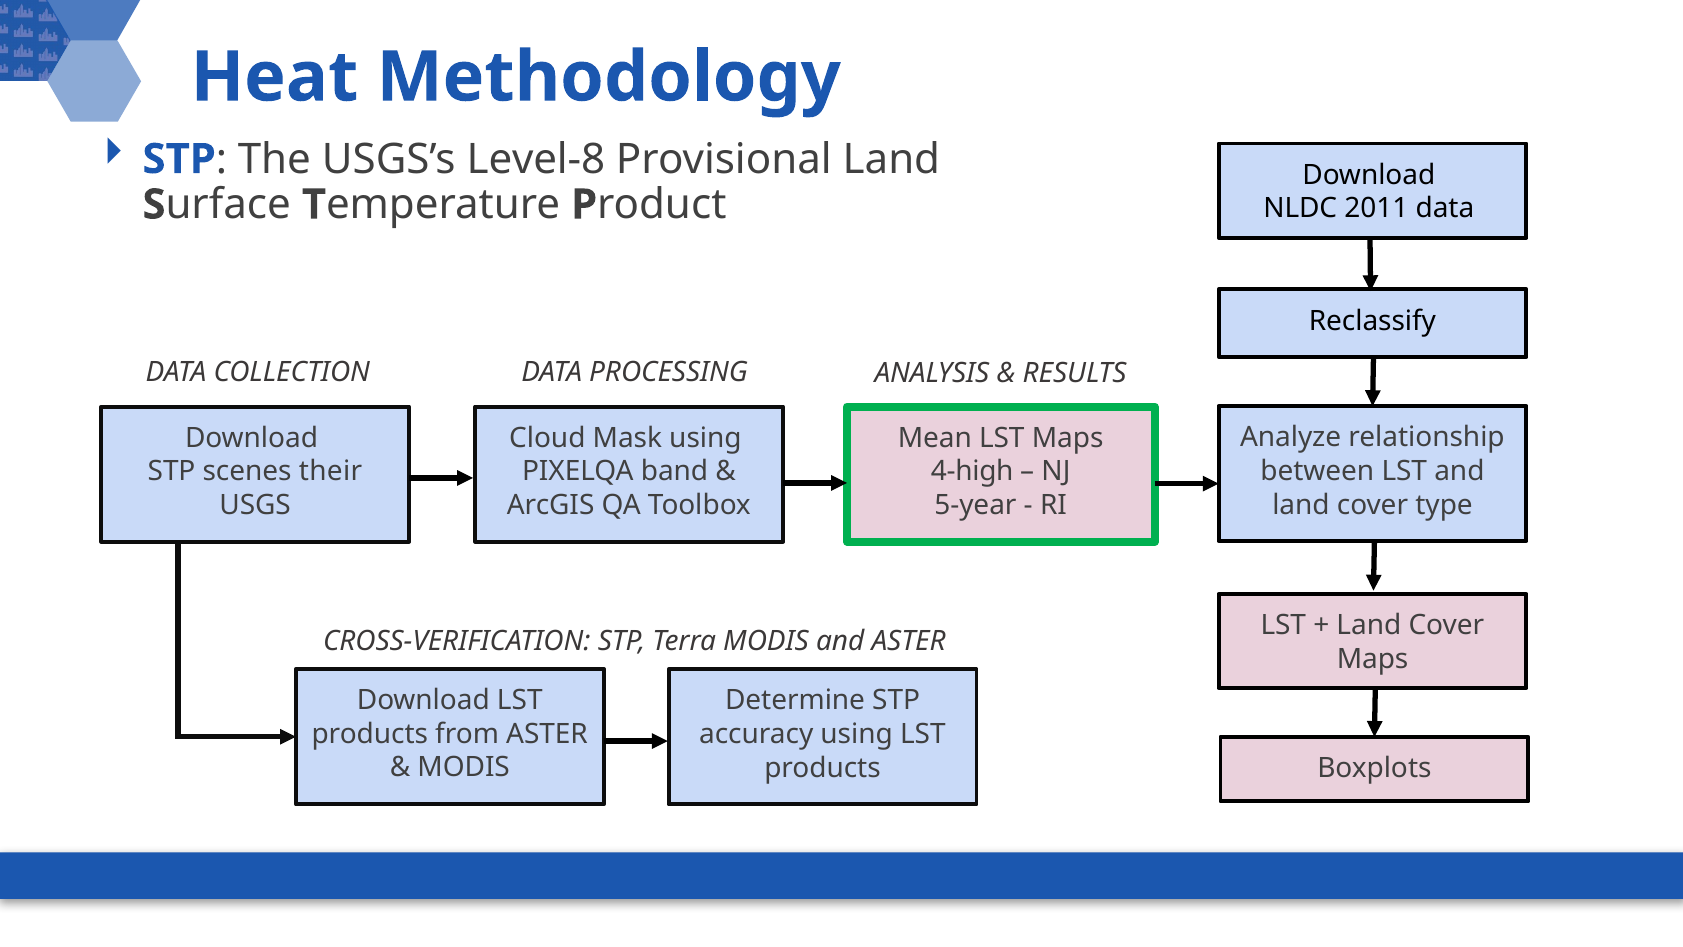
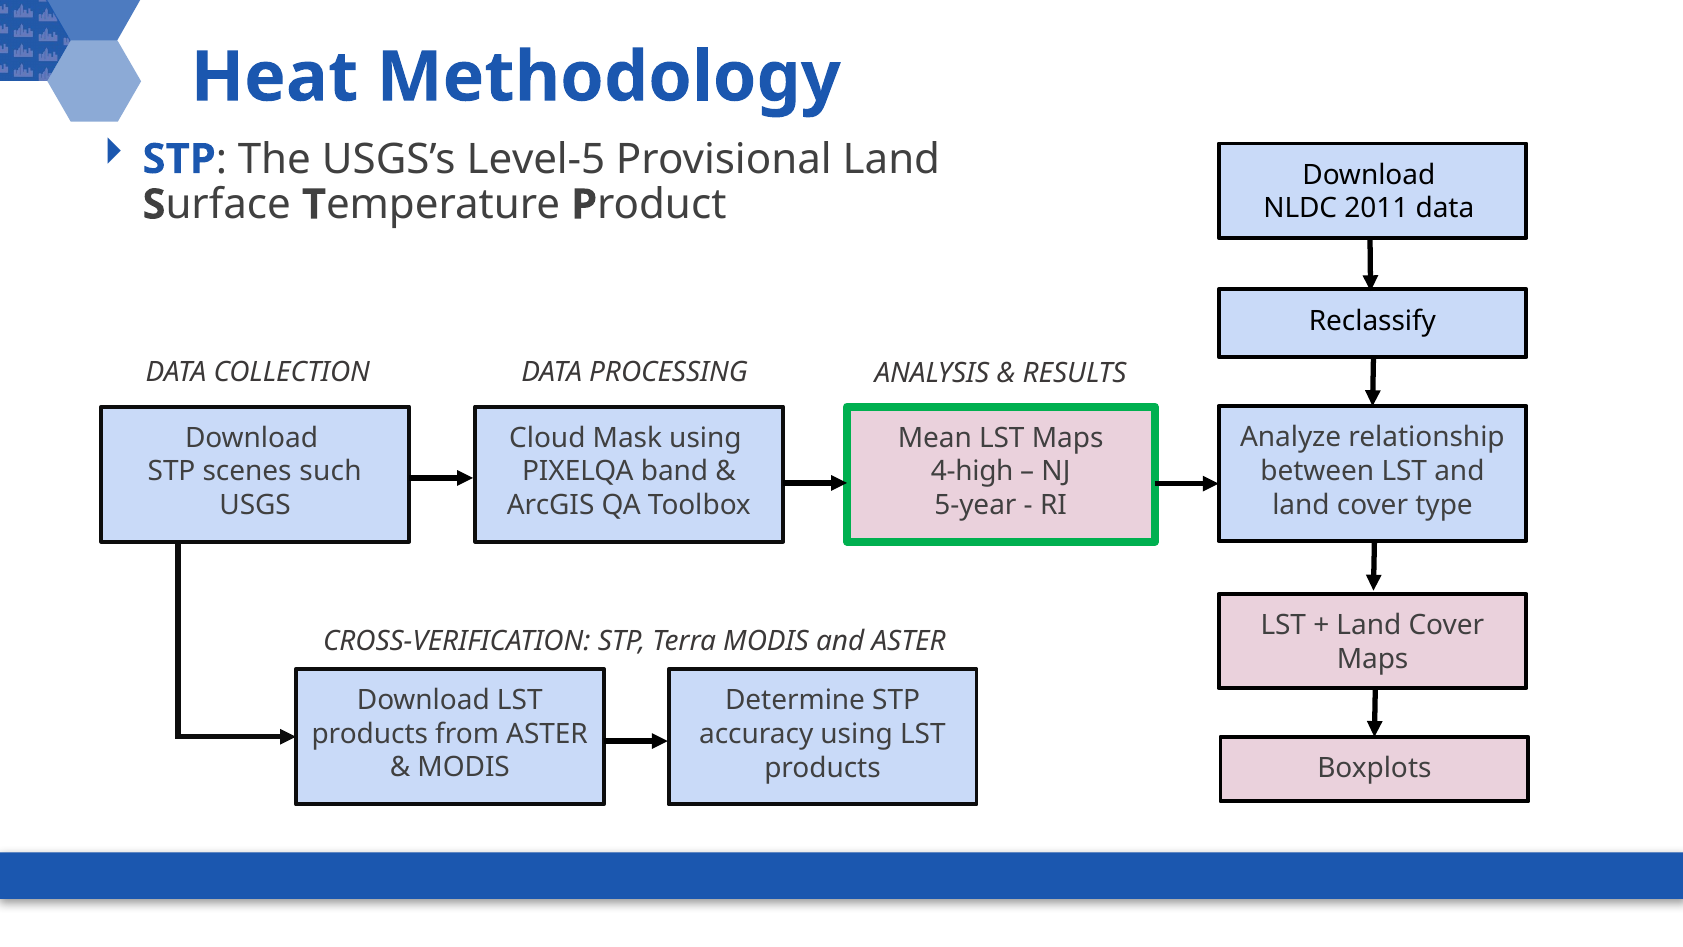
Level-8: Level-8 -> Level-5
their: their -> such
